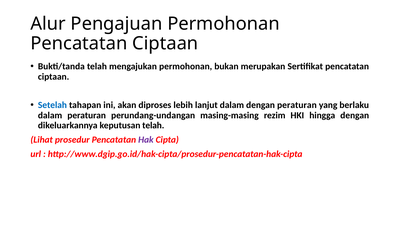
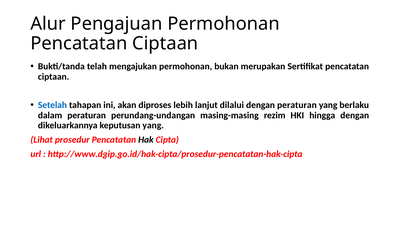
lanjut dalam: dalam -> dilalui
keputusan telah: telah -> yang
Hak colour: purple -> black
